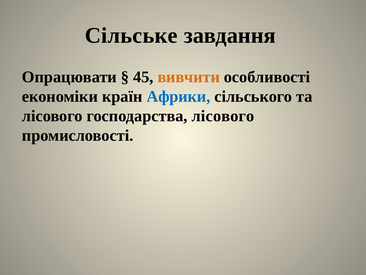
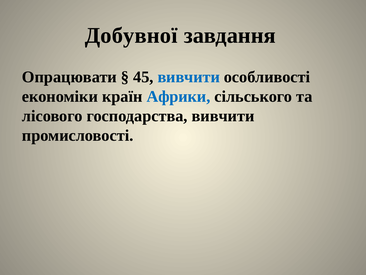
Сільське: Сільське -> Добувної
вивчити at (189, 77) colour: orange -> blue
господарства лісового: лісового -> вивчити
